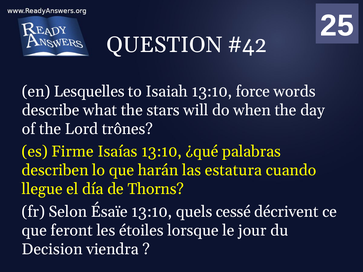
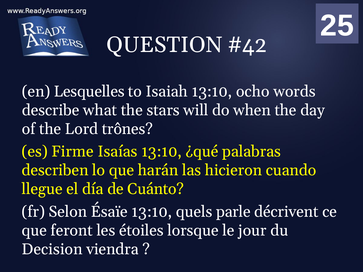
force: force -> ocho
estatura: estatura -> hicieron
Thorns: Thorns -> Cuánto
cessé: cessé -> parle
